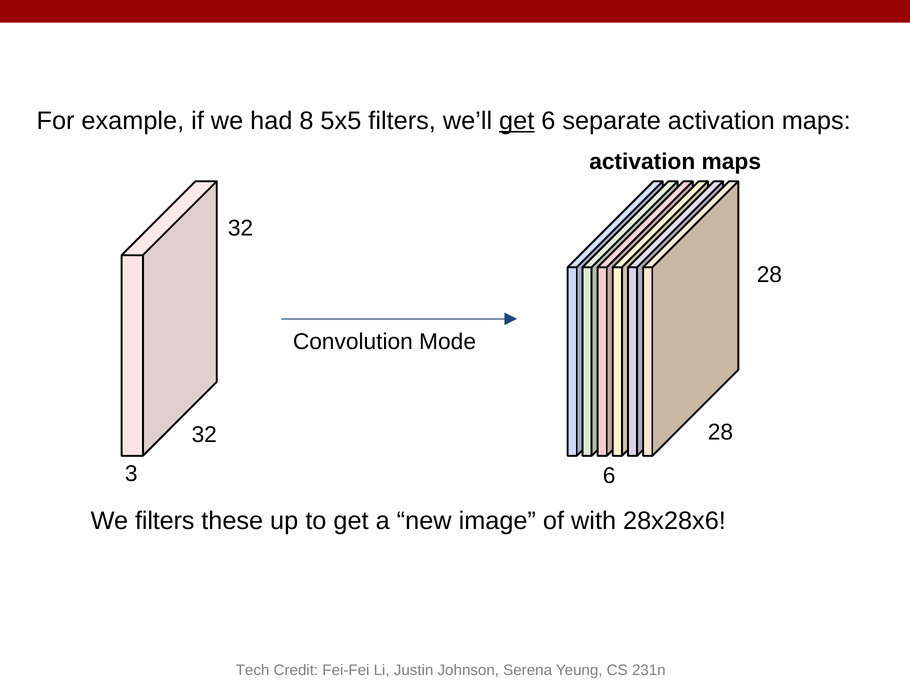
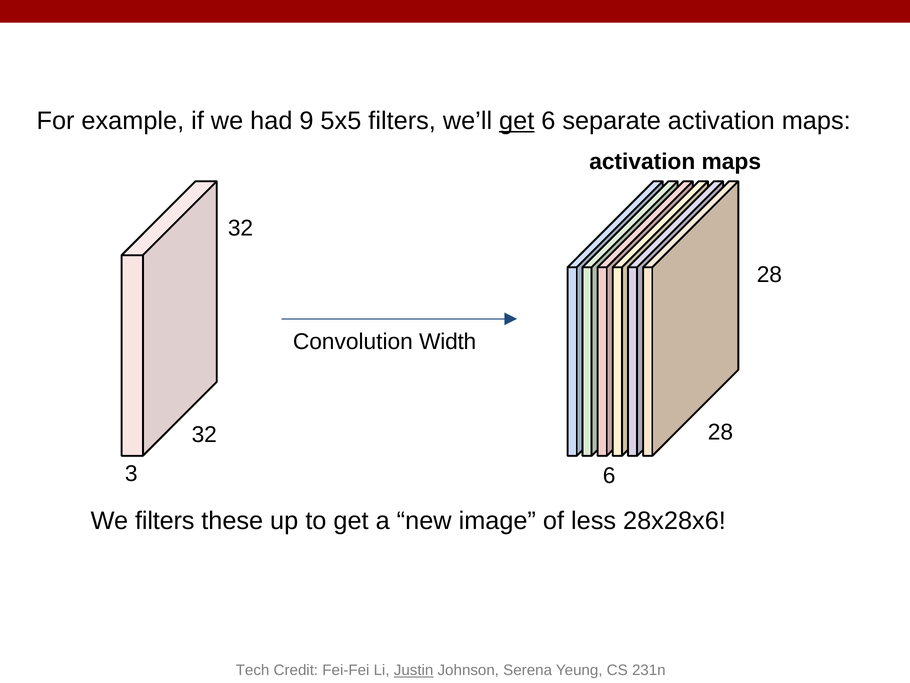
8: 8 -> 9
Mode: Mode -> Width
with: with -> less
Justin underline: none -> present
